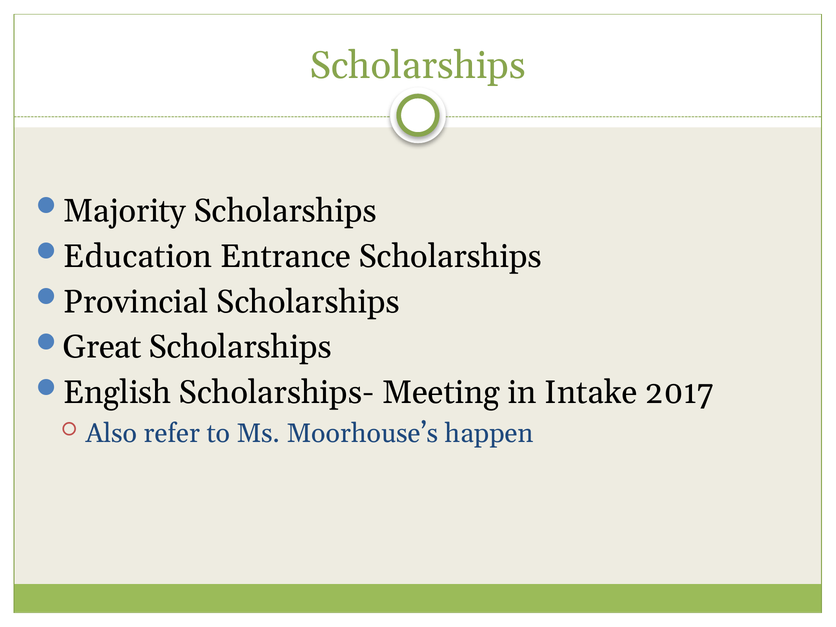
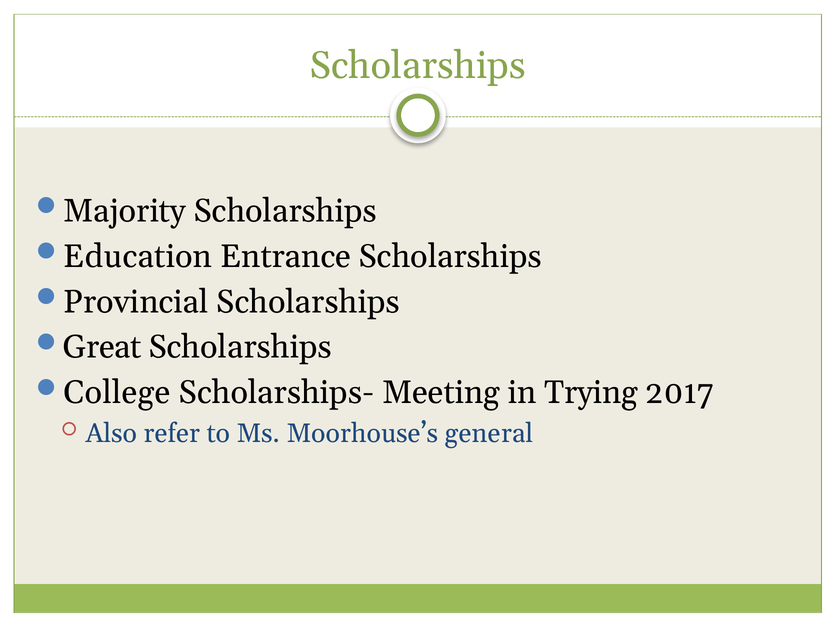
English: English -> College
Intake: Intake -> Trying
happen: happen -> general
